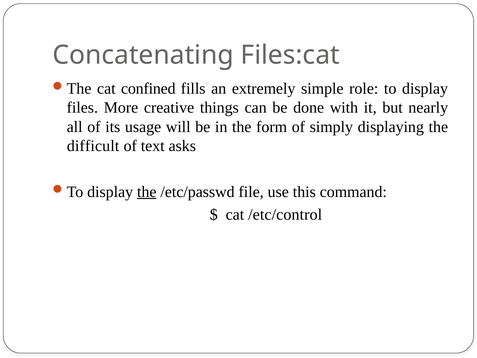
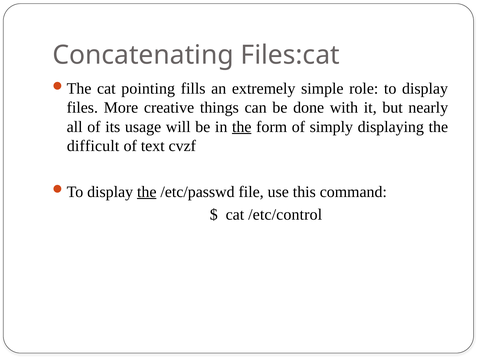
confined: confined -> pointing
the at (242, 127) underline: none -> present
asks: asks -> cvzf
